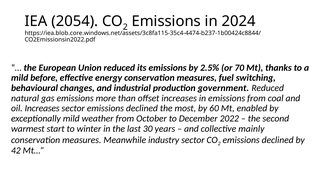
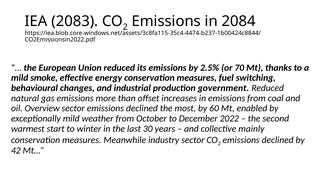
2054: 2054 -> 2083
2024: 2024 -> 2084
before: before -> smoke
oil Increases: Increases -> Overview
